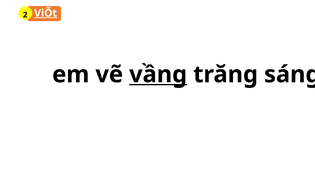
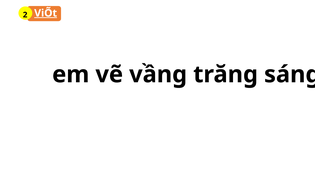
vầng underline: present -> none
